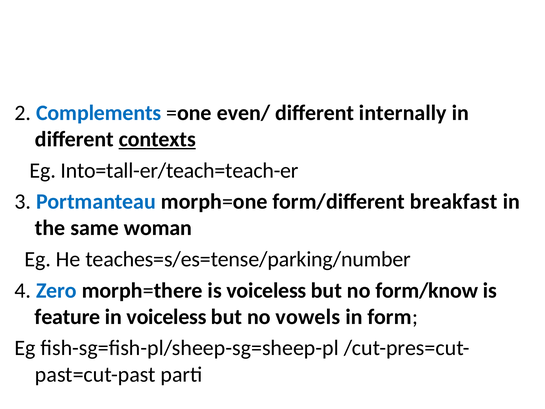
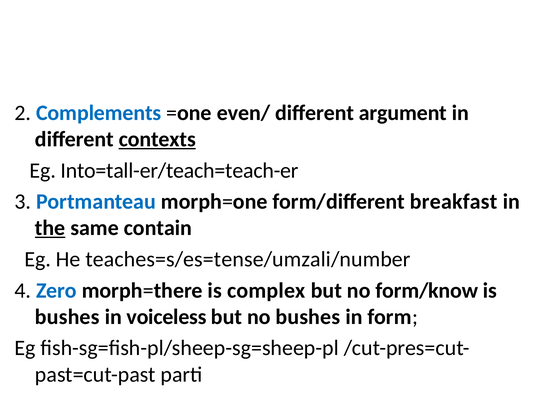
internally: internally -> argument
the underline: none -> present
woman: woman -> contain
teaches=s/es=tense/parking/number: teaches=s/es=tense/parking/number -> teaches=s/es=tense/umzali/number
is voiceless: voiceless -> complex
feature at (67, 317): feature -> bushes
no vowels: vowels -> bushes
